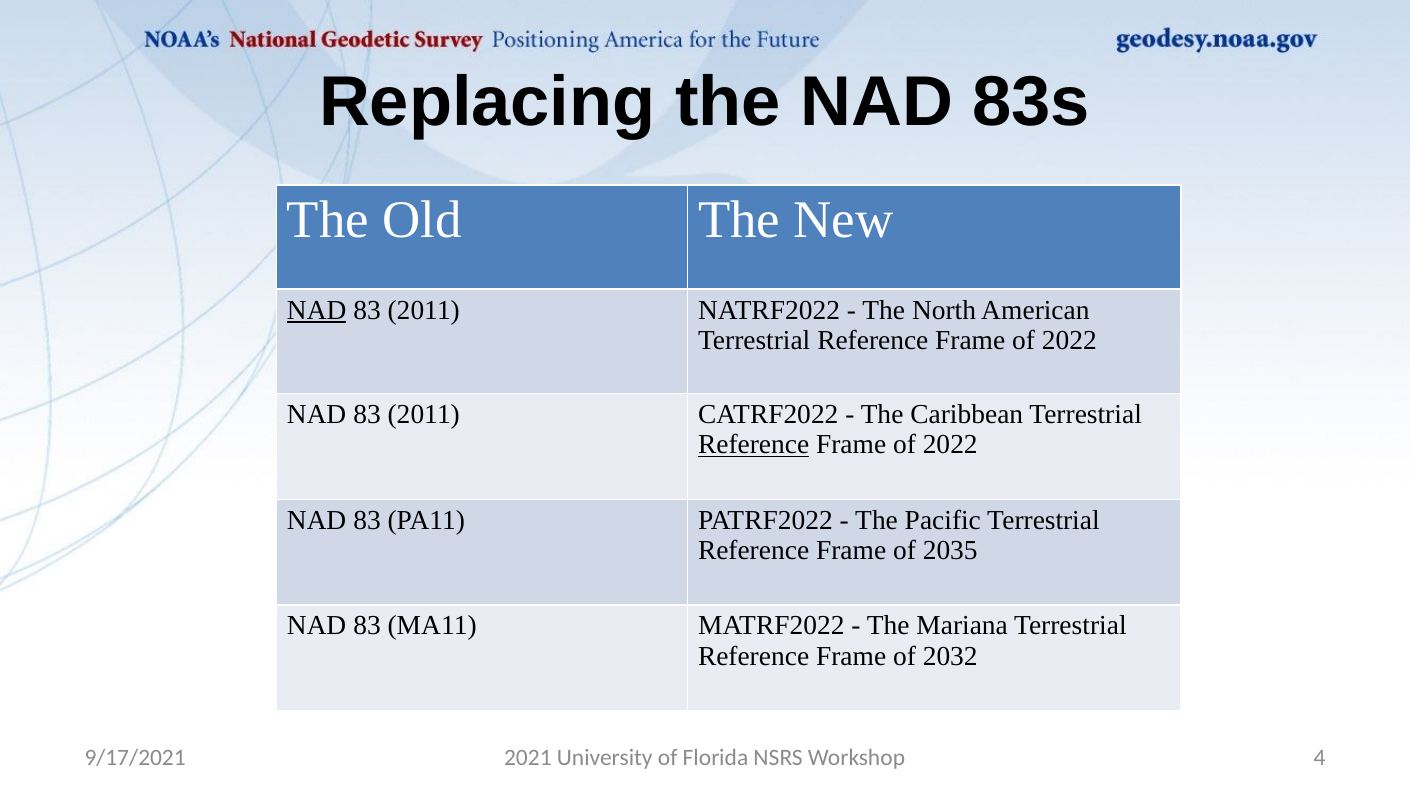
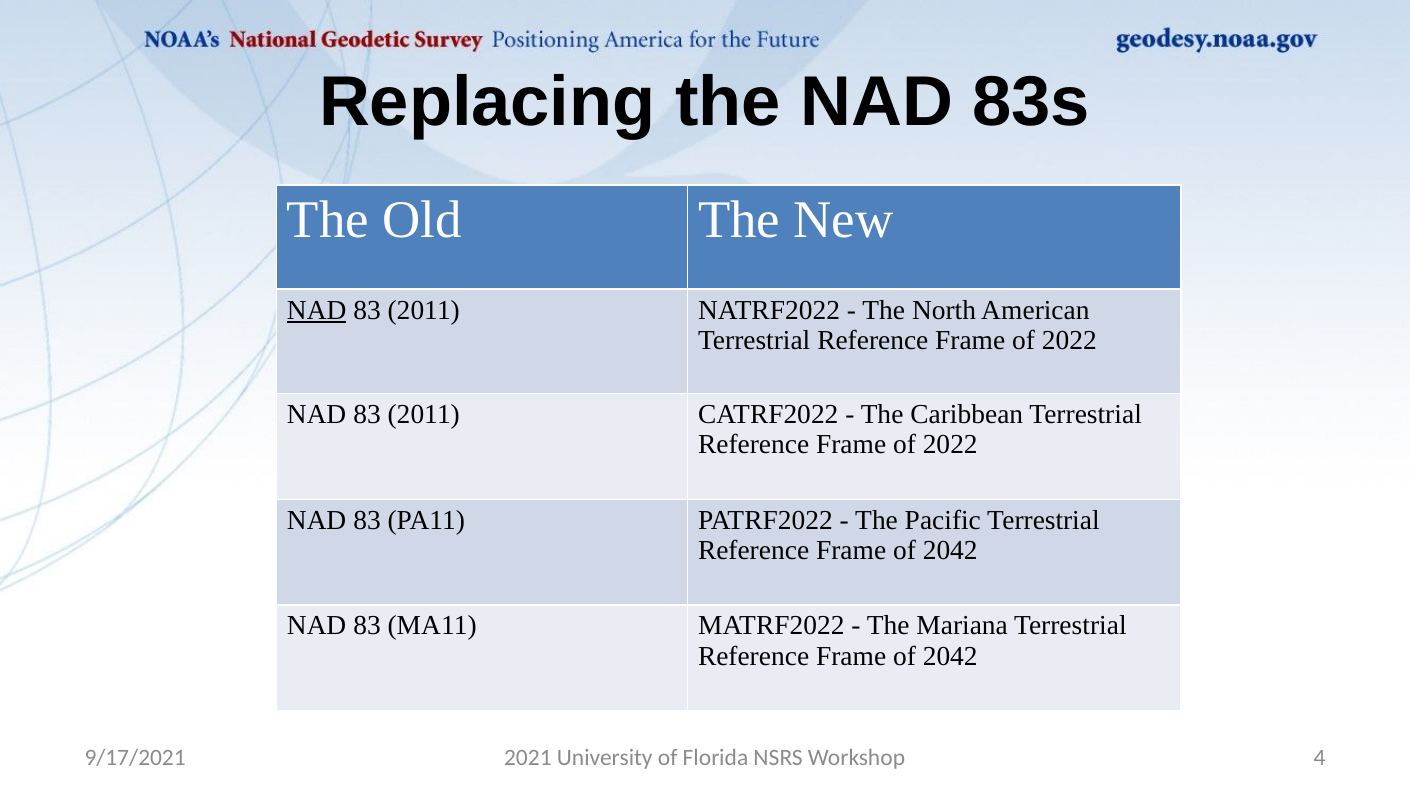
Reference at (754, 445) underline: present -> none
2035 at (950, 550): 2035 -> 2042
2032 at (950, 656): 2032 -> 2042
